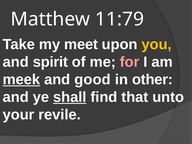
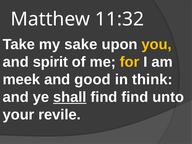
11:79: 11:79 -> 11:32
meet: meet -> sake
for colour: pink -> yellow
meek underline: present -> none
other: other -> think
find that: that -> find
